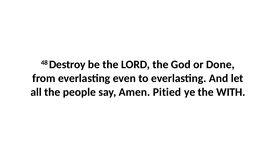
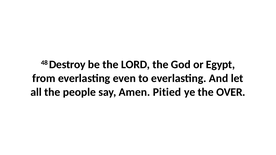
Done: Done -> Egypt
WITH: WITH -> OVER
